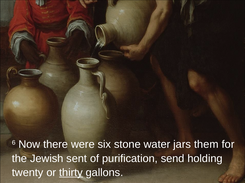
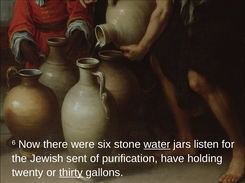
water underline: none -> present
them: them -> listen
send: send -> have
